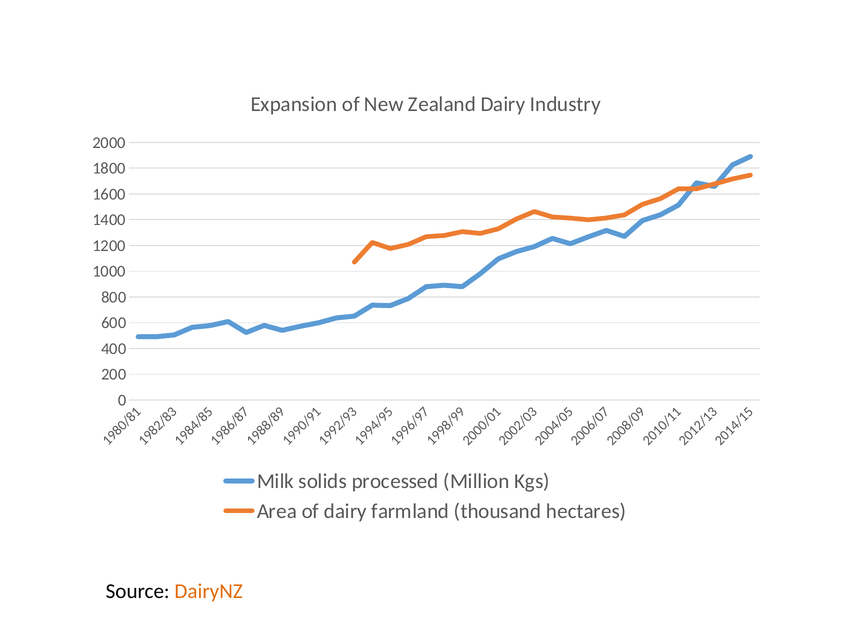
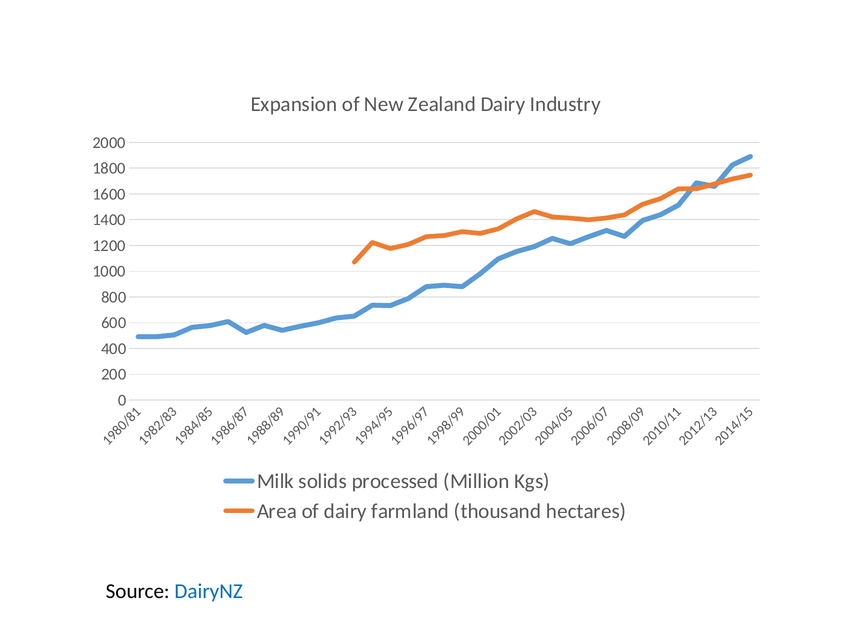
DairyNZ colour: orange -> blue
